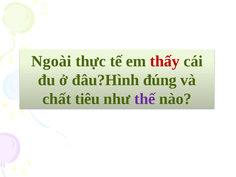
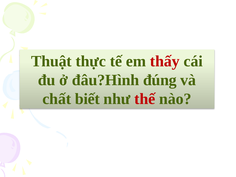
Ngoài: Ngoài -> Thuật
tiêu: tiêu -> biết
thế colour: purple -> red
